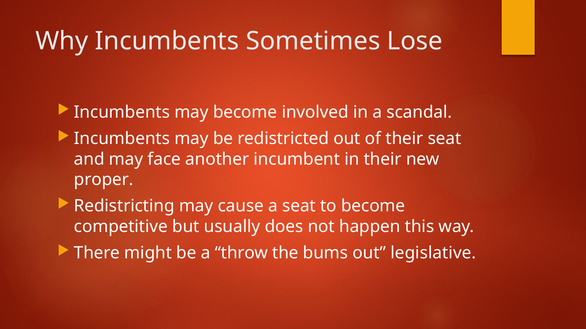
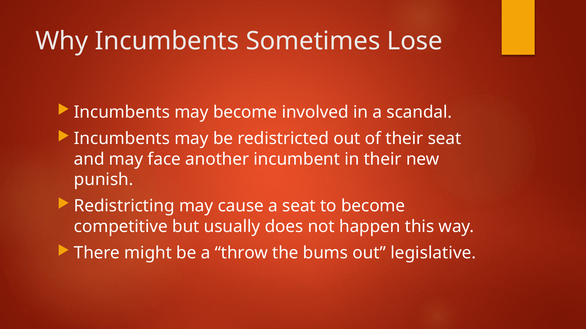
proper: proper -> punish
